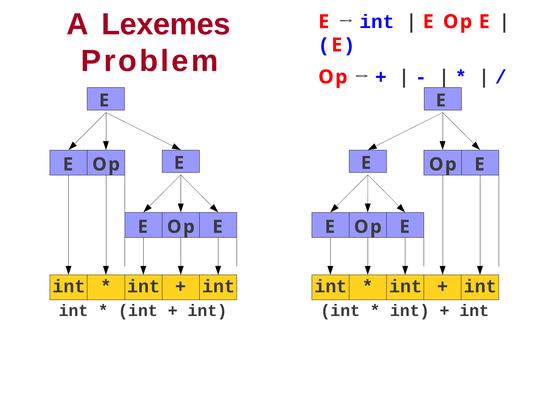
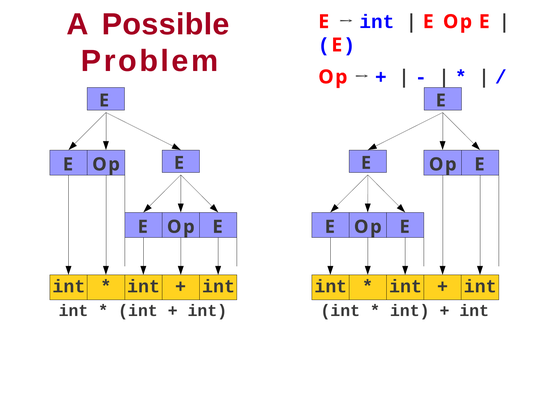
Lexemes: Lexemes -> Possible
